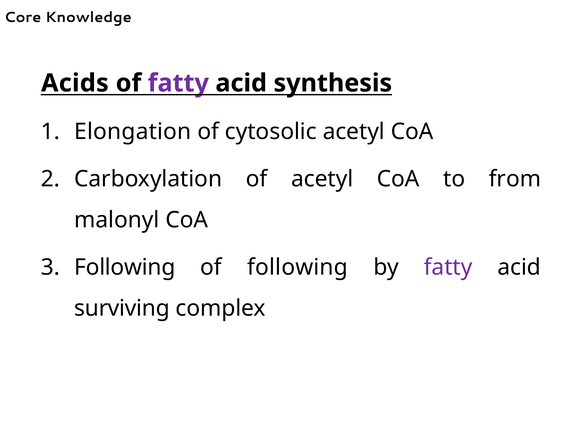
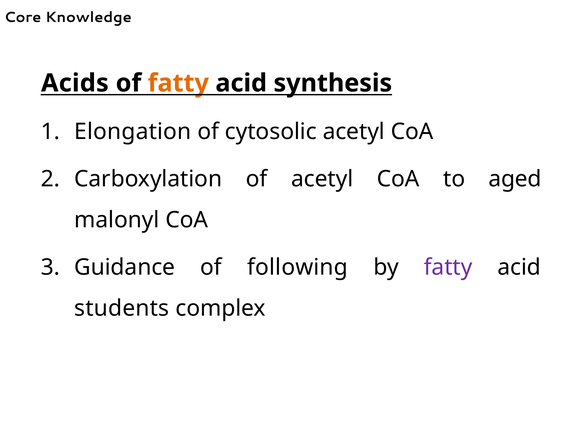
fatty at (178, 83) colour: purple -> orange
from: from -> aged
Following at (125, 267): Following -> Guidance
surviving: surviving -> students
